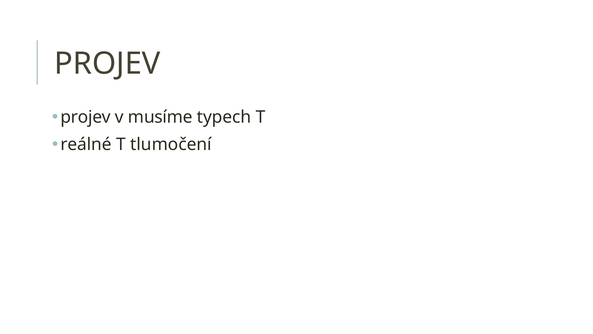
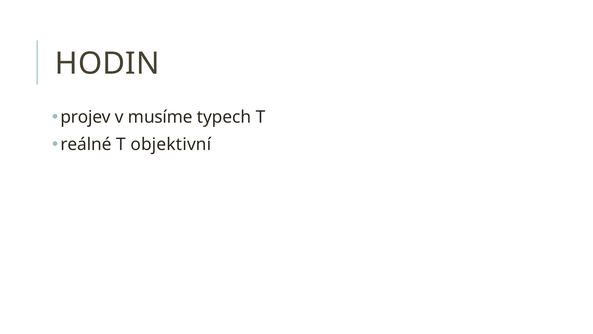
PROJEV at (107, 64): PROJEV -> HODIN
tlumočení: tlumočení -> objektivní
